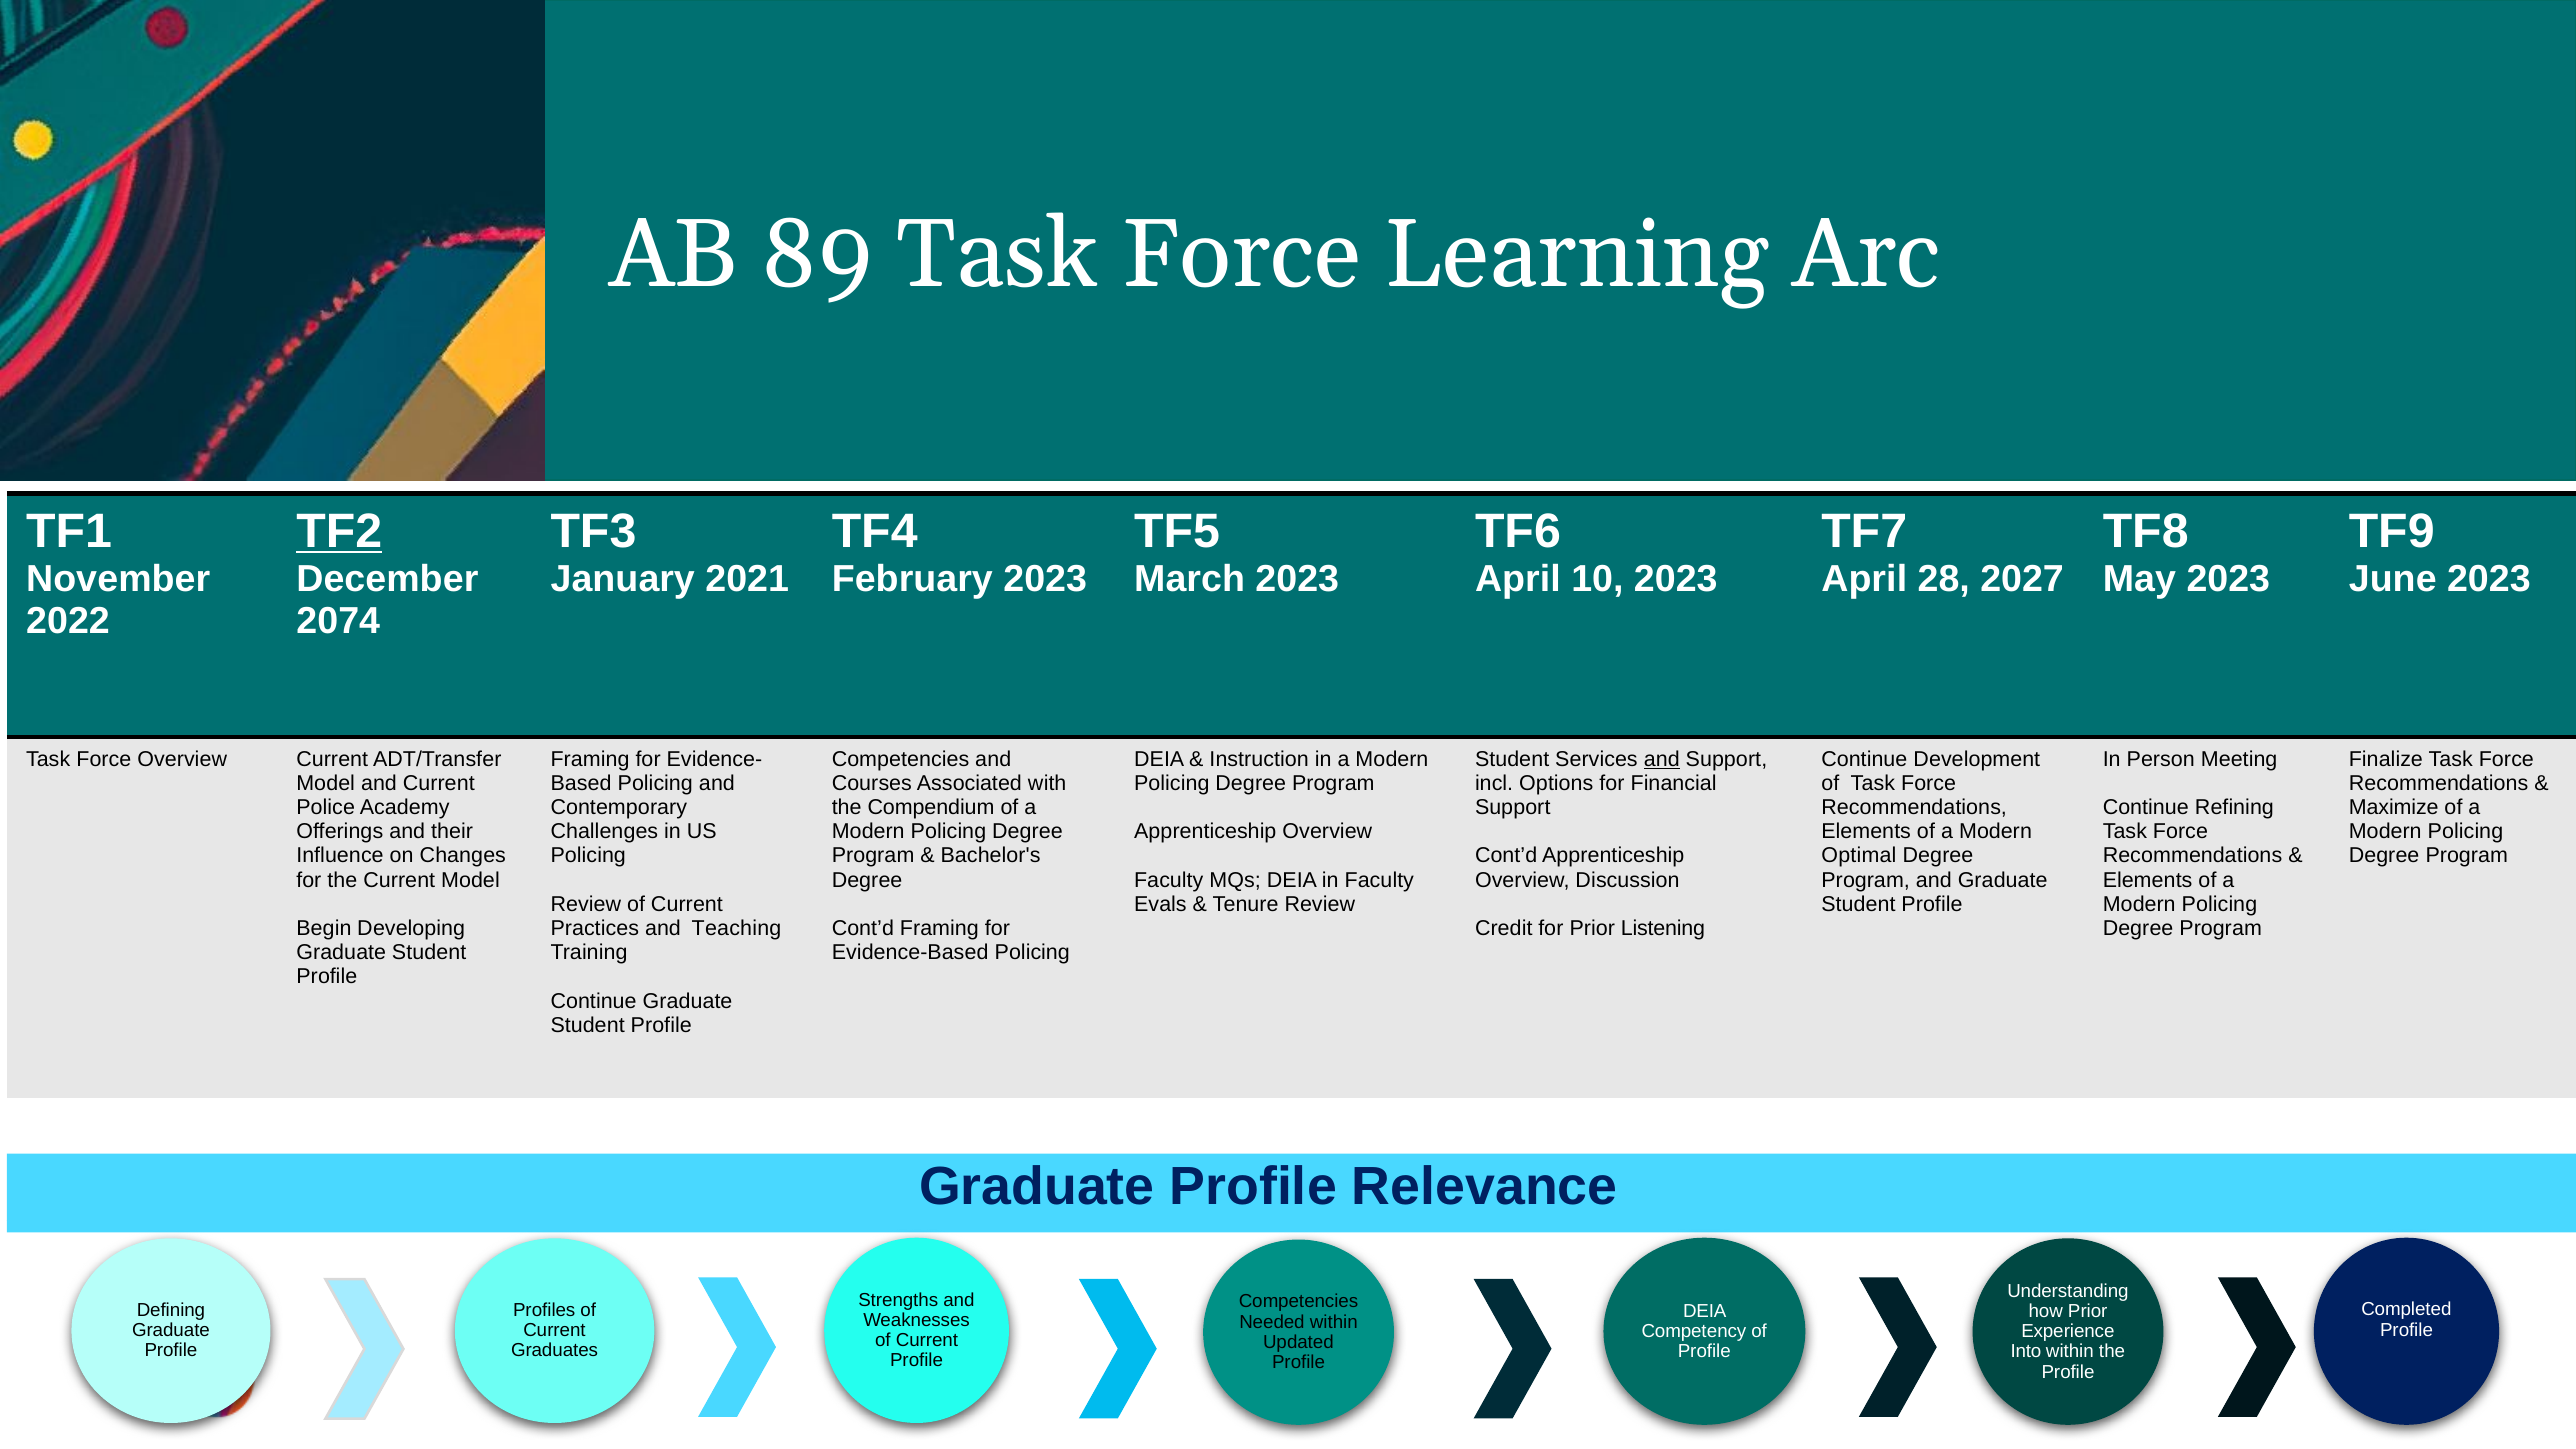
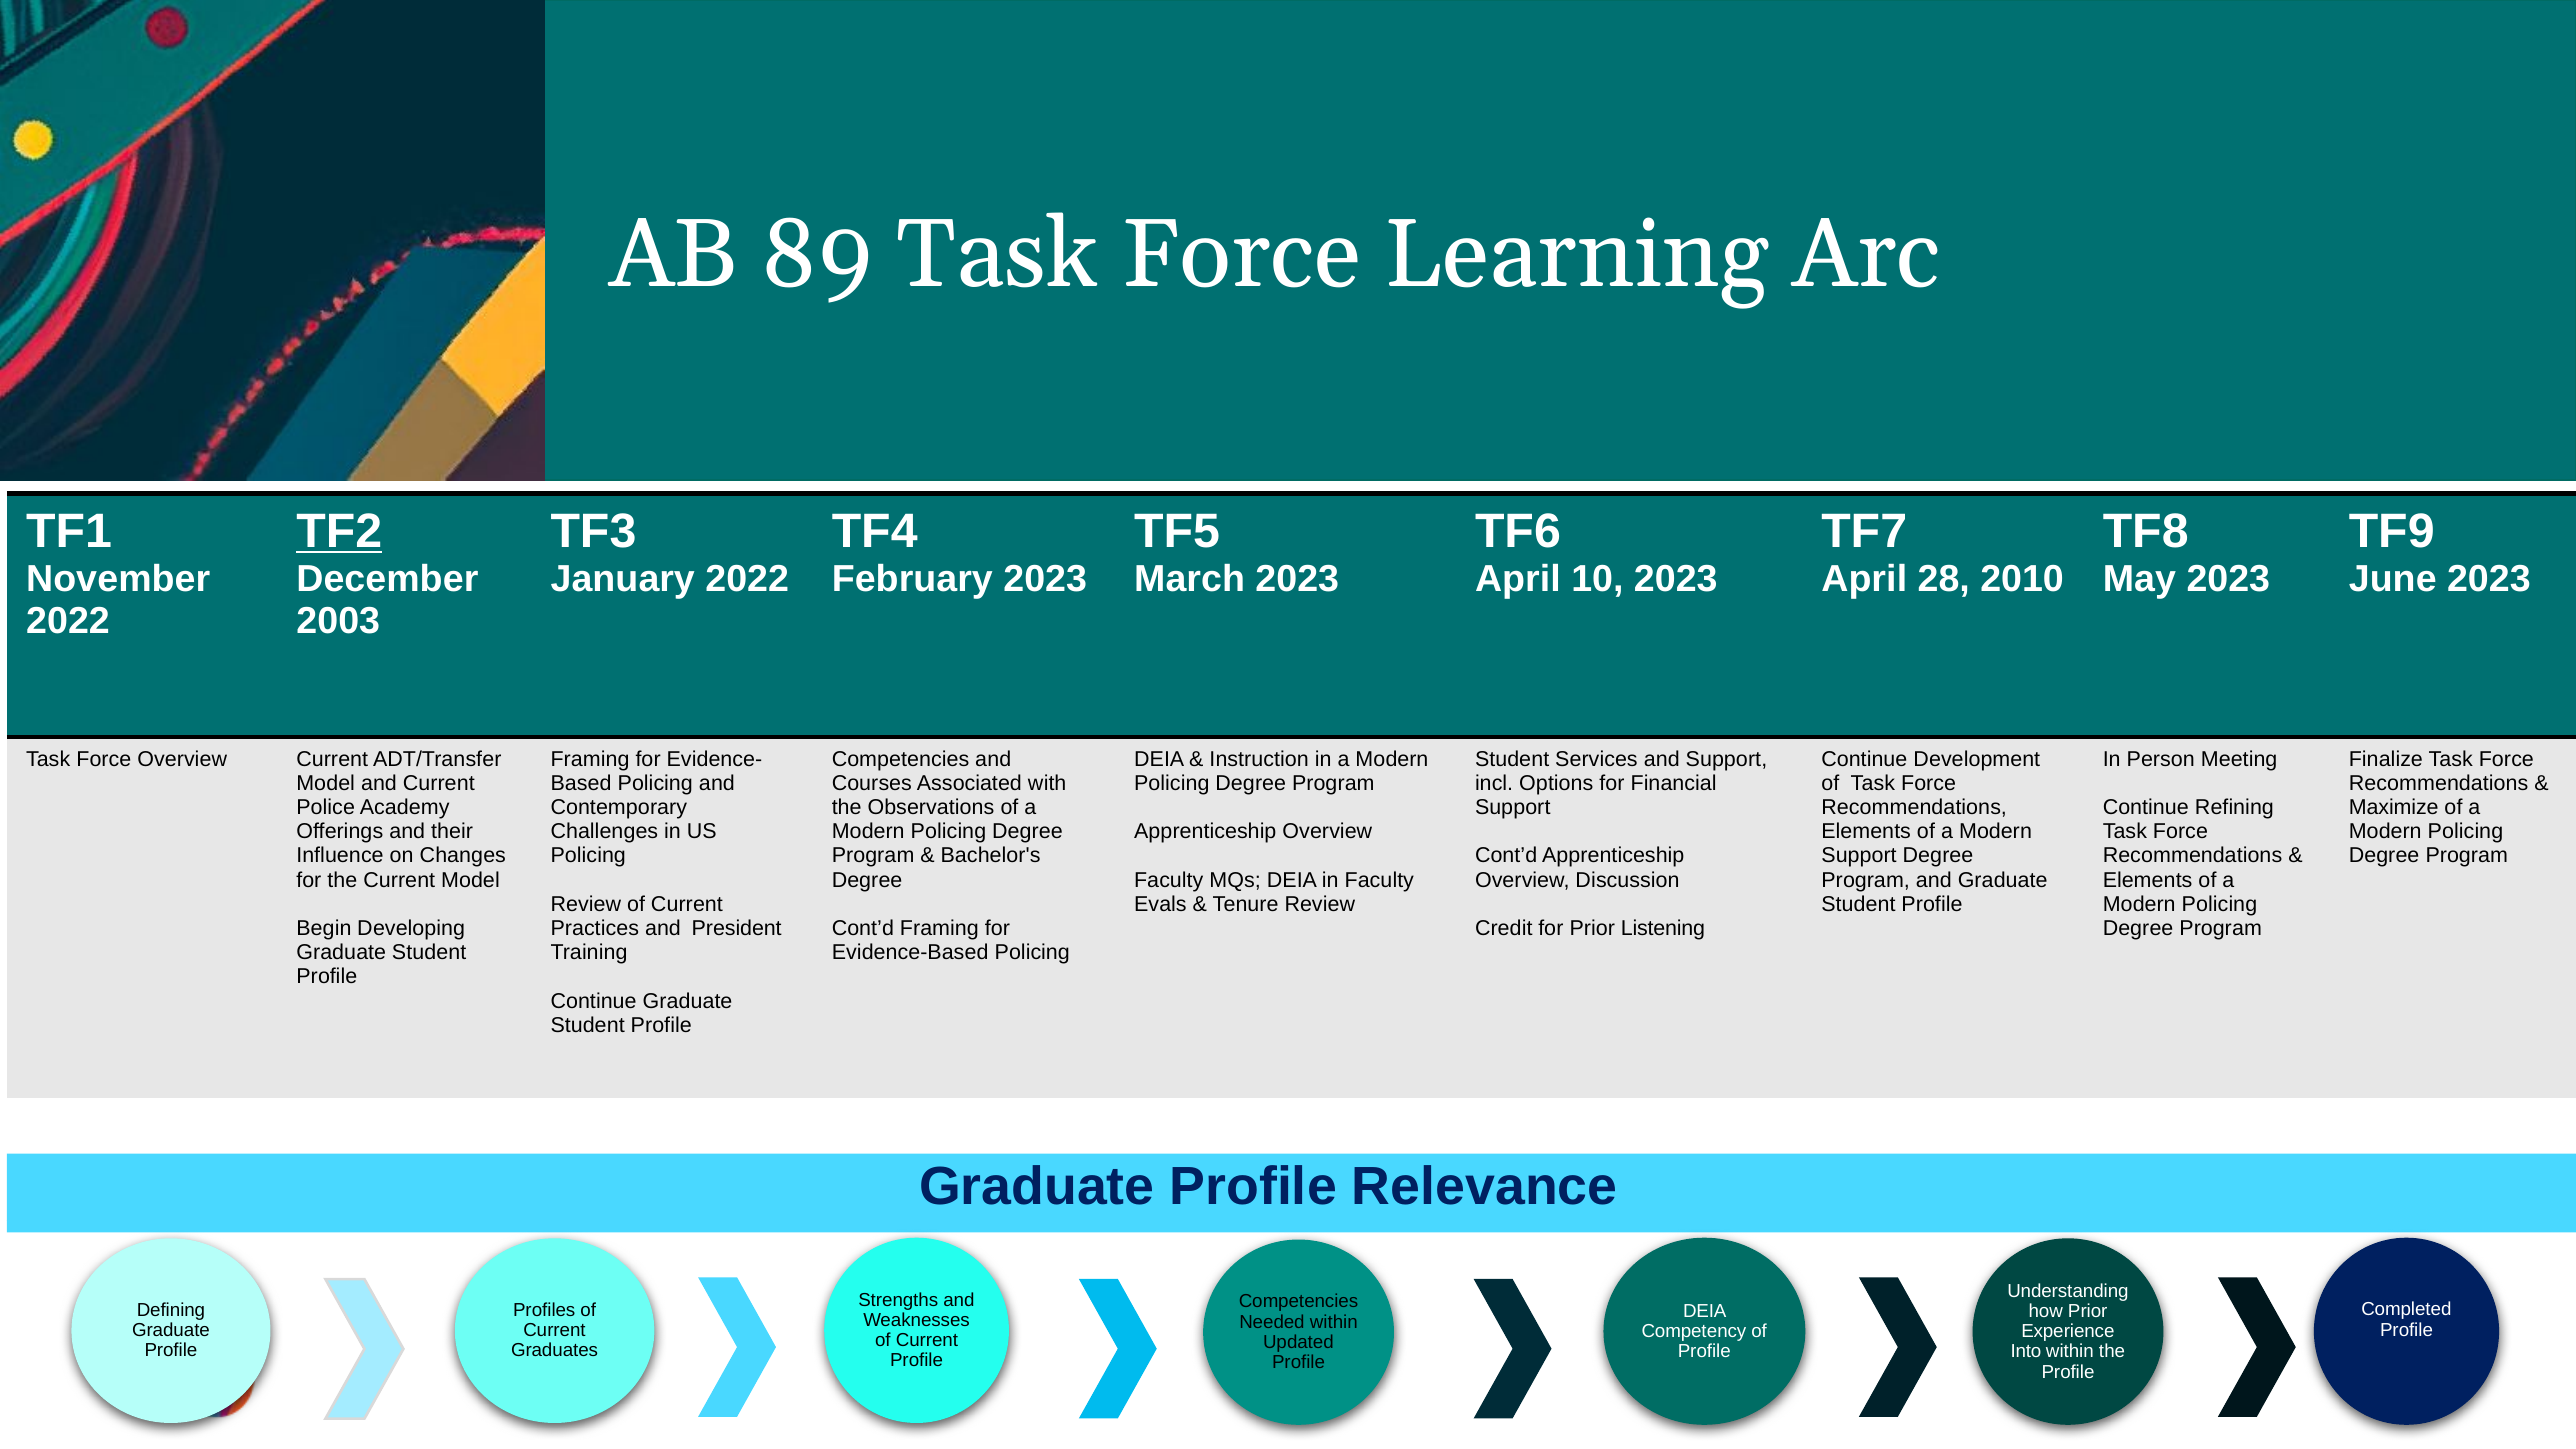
January 2021: 2021 -> 2022
2027: 2027 -> 2010
2074: 2074 -> 2003
and at (1662, 759) underline: present -> none
Compendium: Compendium -> Observations
Optimal at (1859, 856): Optimal -> Support
Teaching: Teaching -> President
